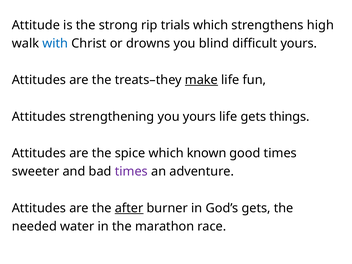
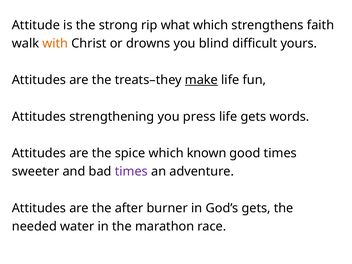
trials: trials -> what
high: high -> faith
with colour: blue -> orange
you yours: yours -> press
things: things -> words
after underline: present -> none
